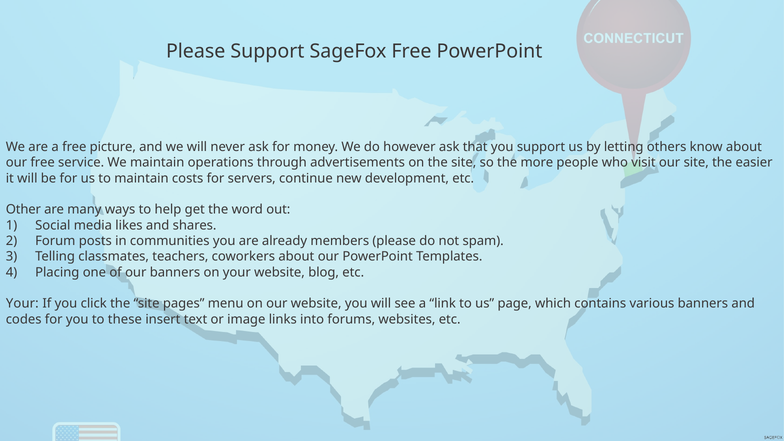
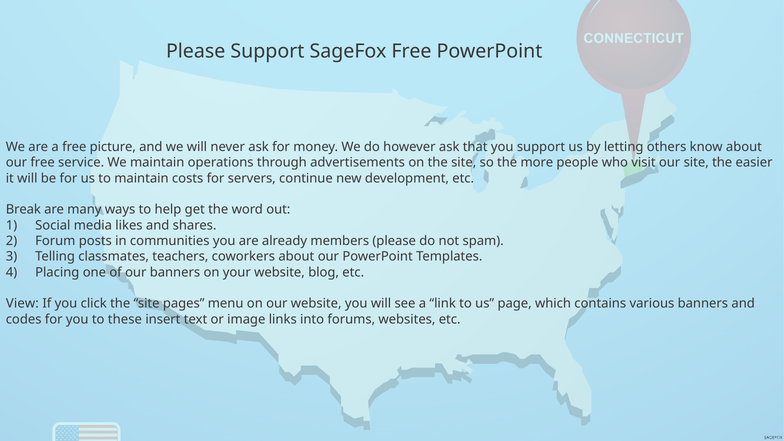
Other: Other -> Break
Your at (22, 304): Your -> View
